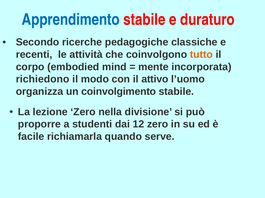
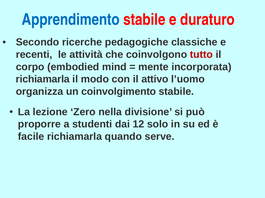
tutto colour: orange -> red
richiedono at (43, 79): richiedono -> richiamarla
12 zero: zero -> solo
